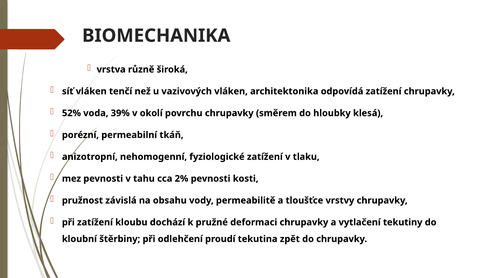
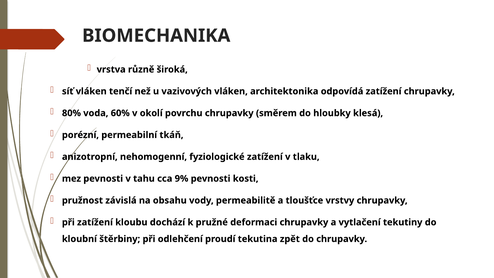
52%: 52% -> 80%
39%: 39% -> 60%
2%: 2% -> 9%
